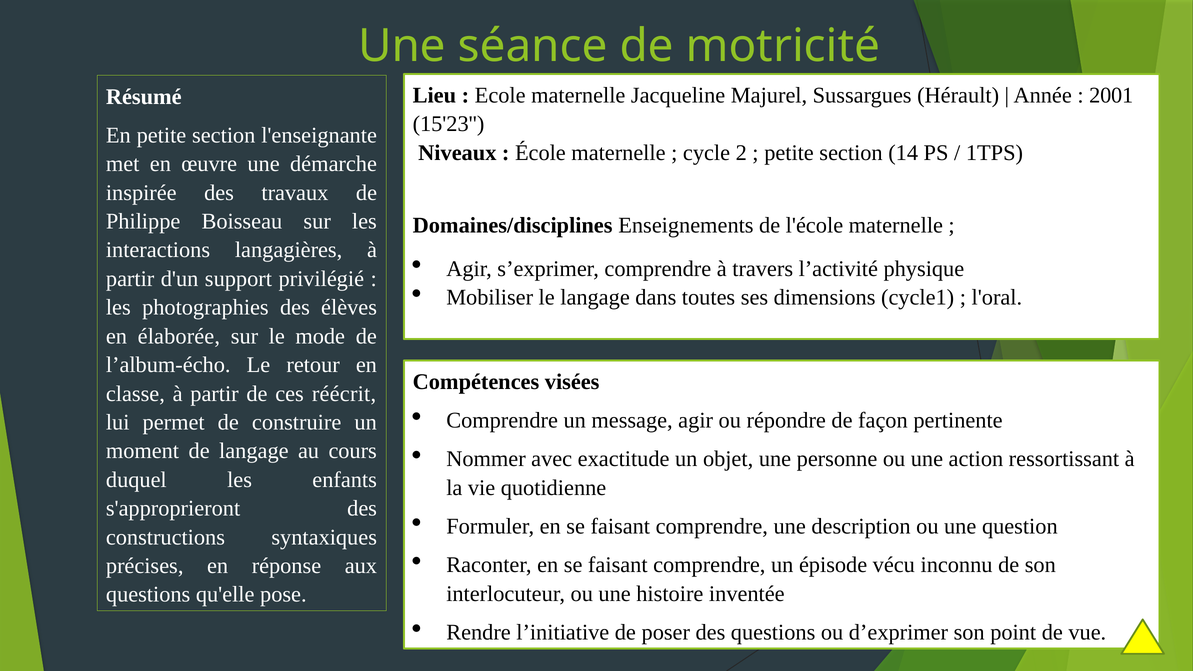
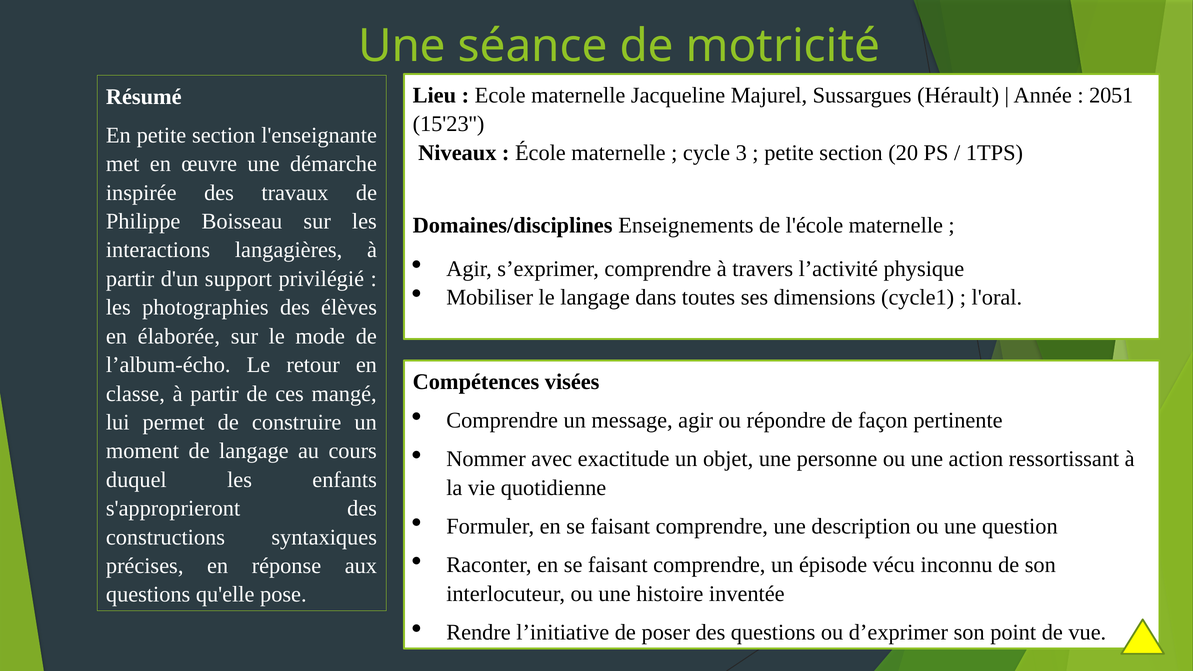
2001: 2001 -> 2051
2: 2 -> 3
14: 14 -> 20
réécrit: réécrit -> mangé
